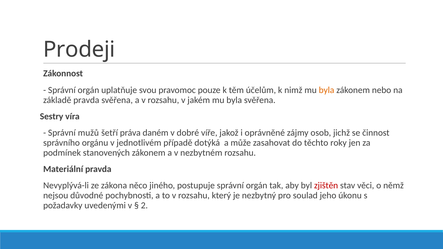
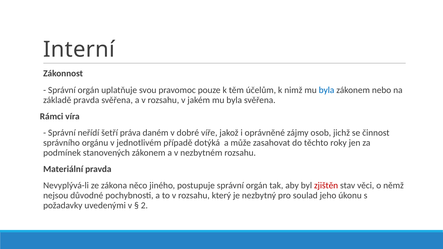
Prodeji: Prodeji -> Interní
byla at (327, 90) colour: orange -> blue
Sestry: Sestry -> Rámci
mužů: mužů -> neřídí
